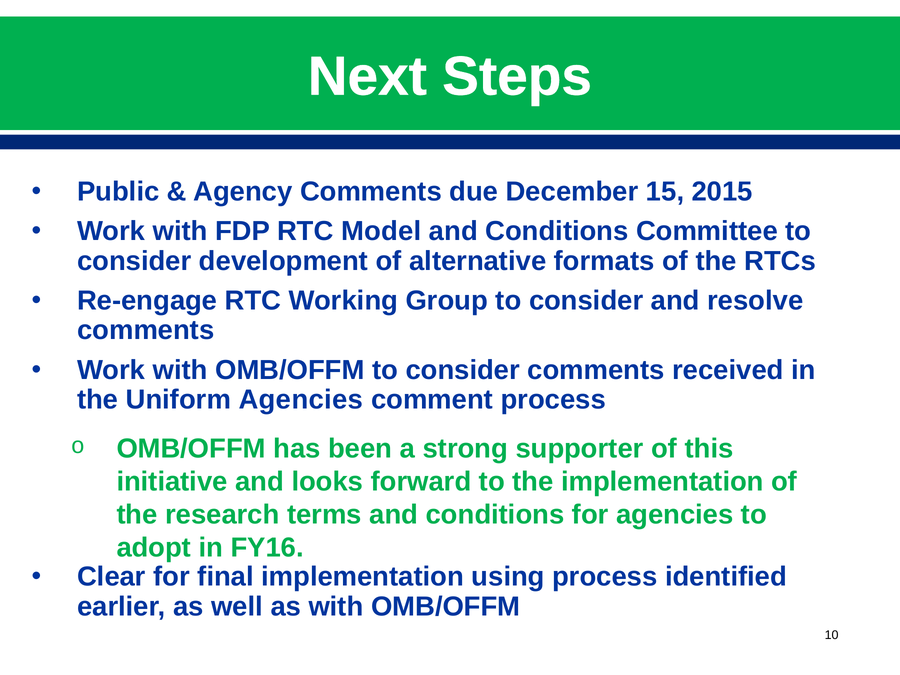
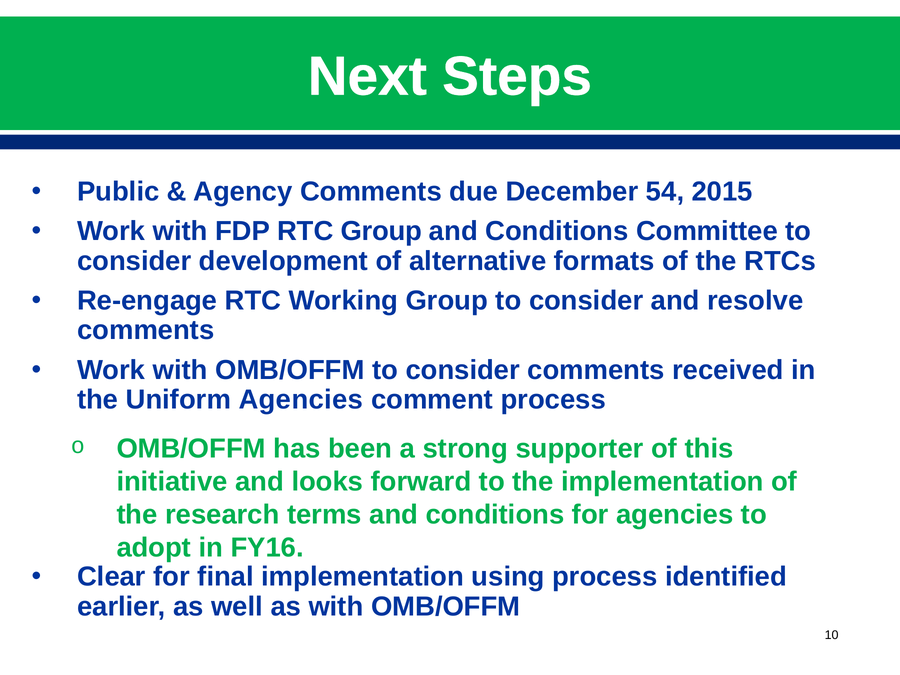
15: 15 -> 54
RTC Model: Model -> Group
